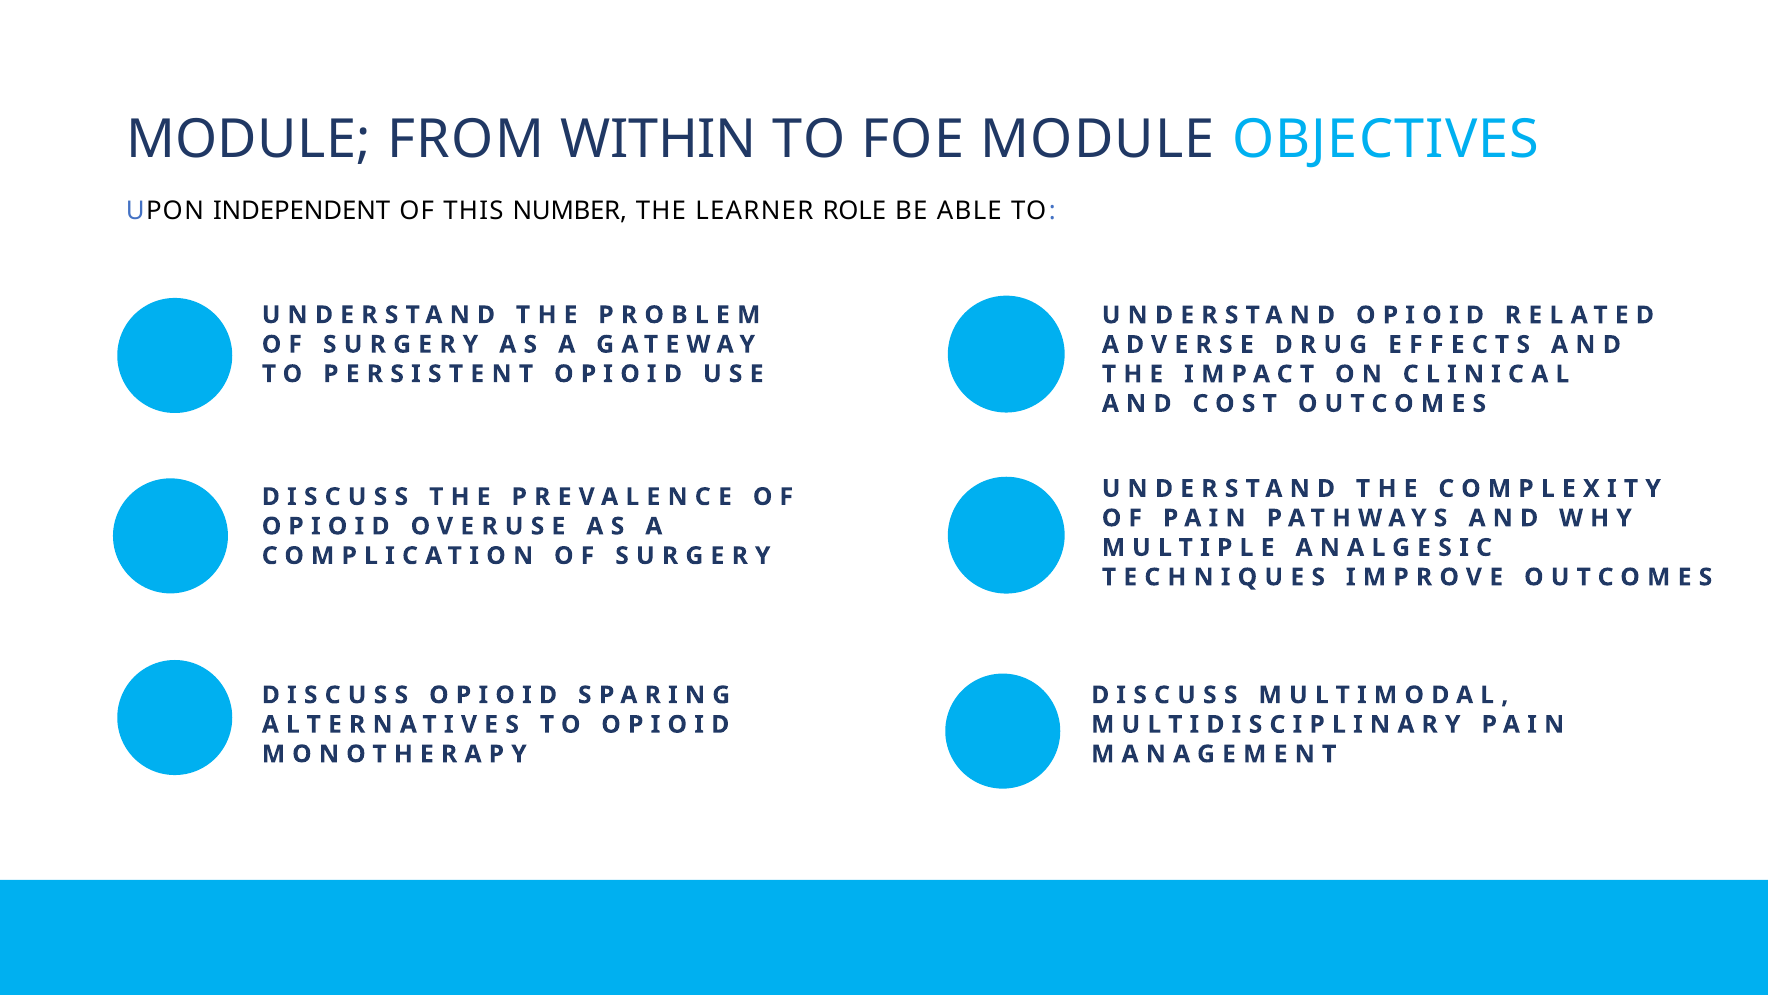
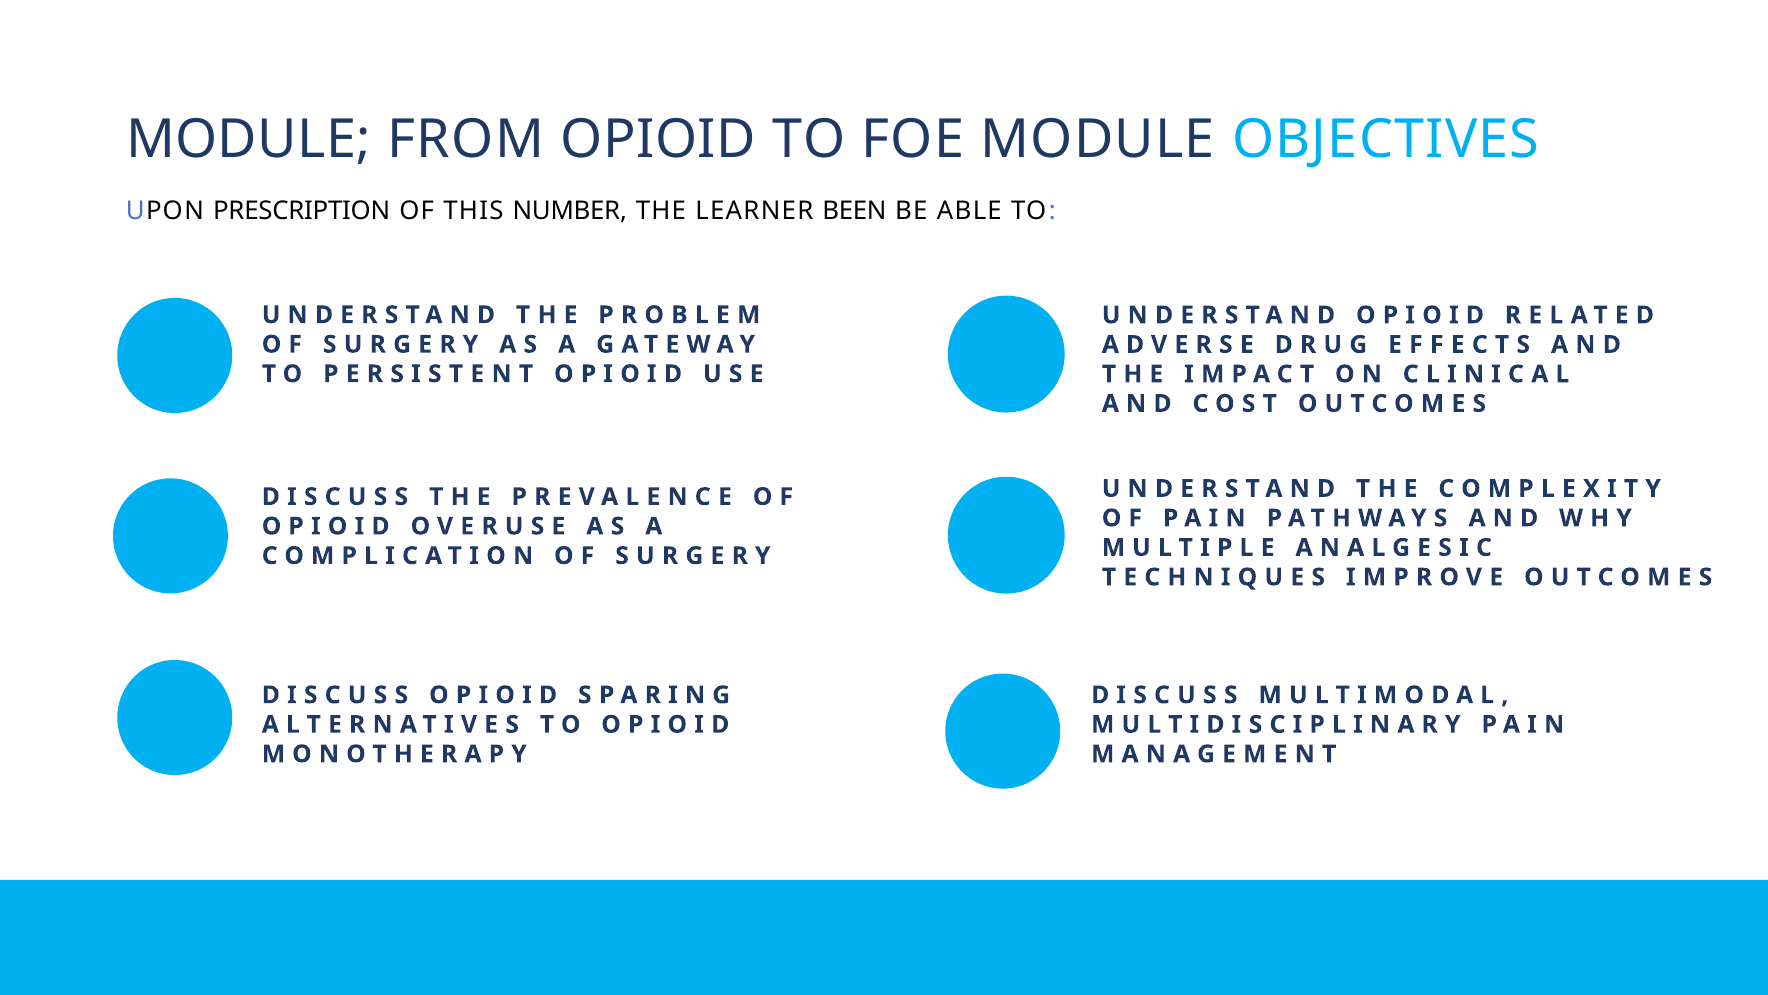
WITHIN: WITHIN -> OPIOID
INDEPENDENT: INDEPENDENT -> PRESCRIPTION
ROLE: ROLE -> BEEN
